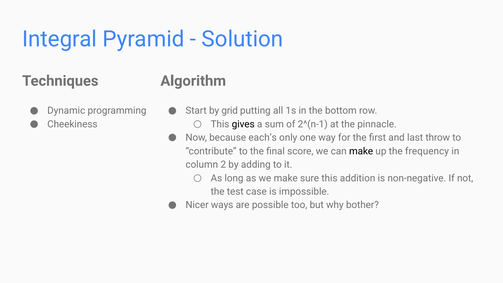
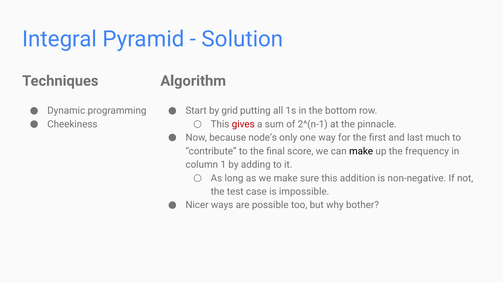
gives colour: black -> red
each’s: each’s -> node’s
throw: throw -> much
2: 2 -> 1
